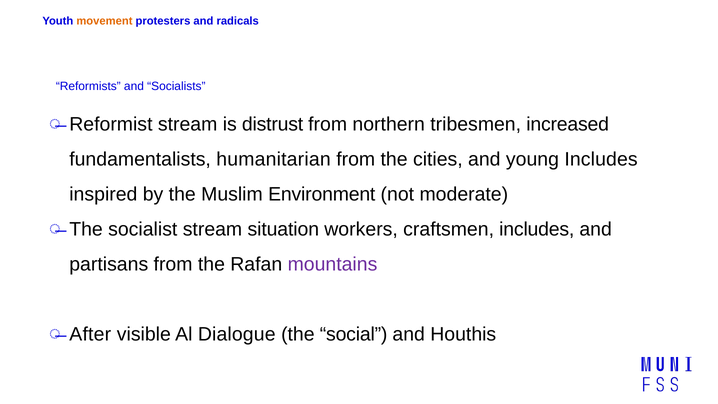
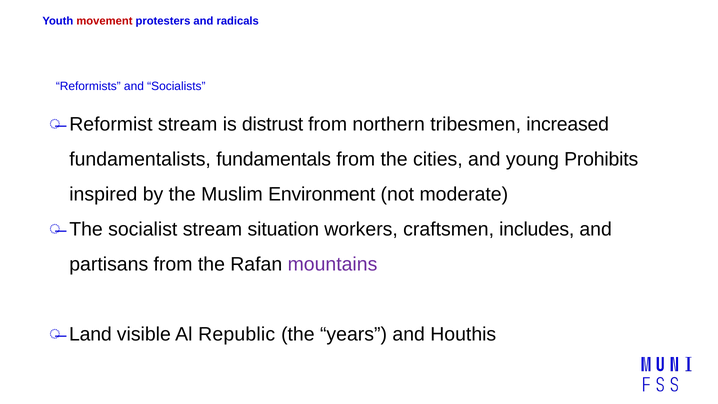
movement colour: orange -> red
humanitarian: humanitarian -> fundamentals
young Includes: Includes -> Prohibits
After: After -> Land
Dialogue: Dialogue -> Republic
social: social -> years
